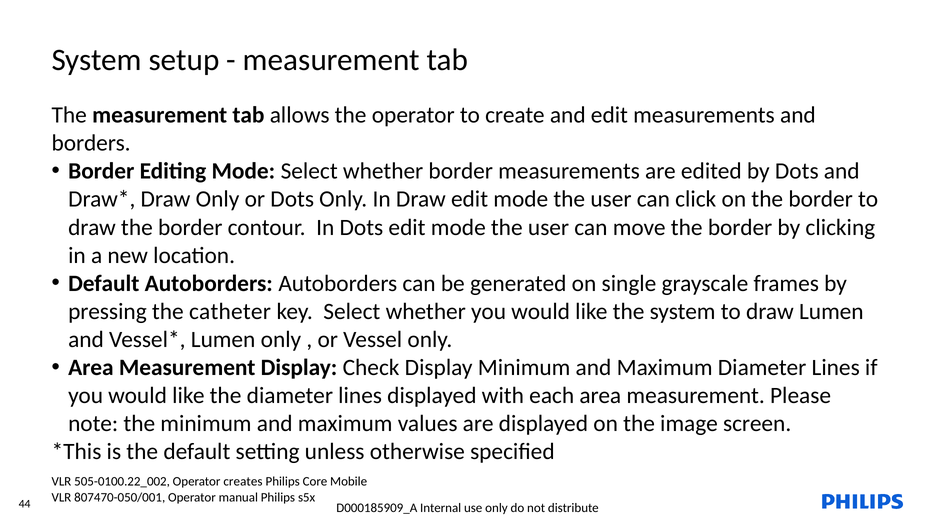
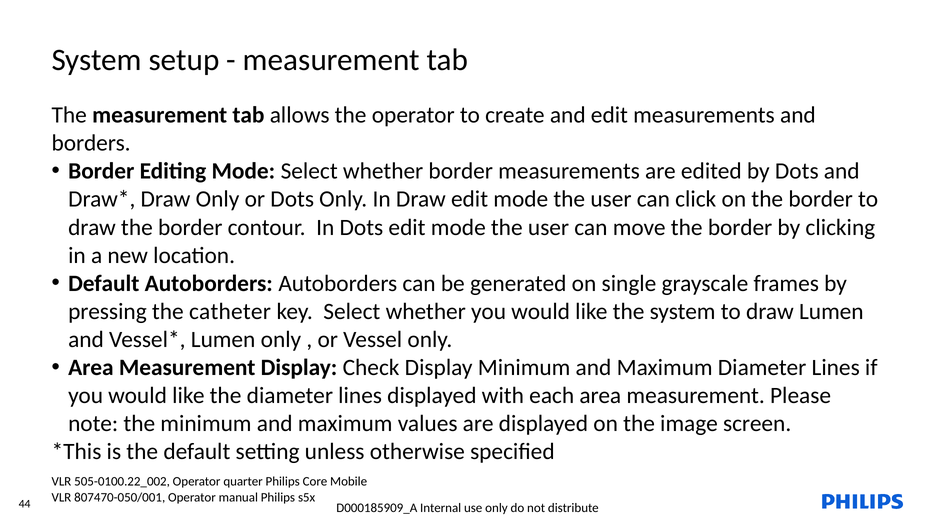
creates: creates -> quarter
